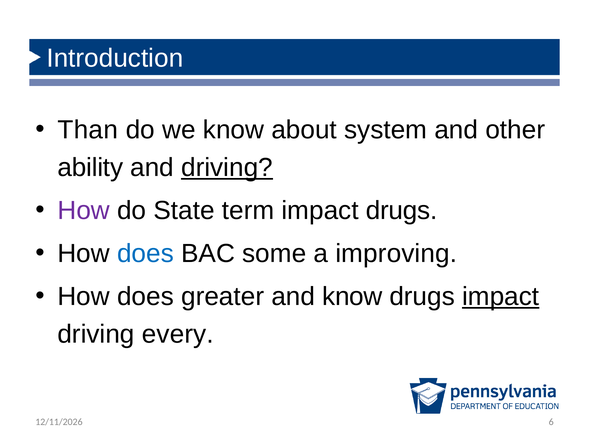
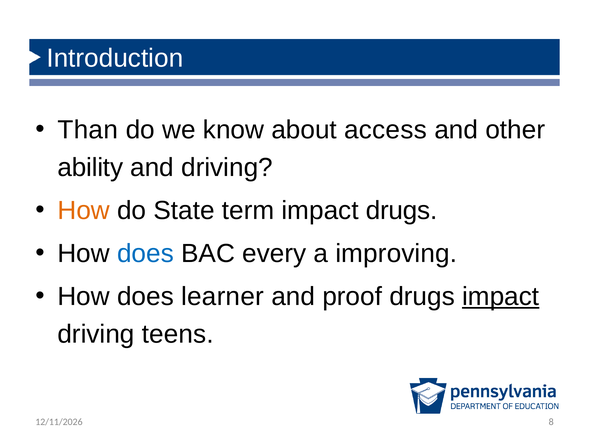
system: system -> access
driving at (227, 168) underline: present -> none
How at (84, 210) colour: purple -> orange
some: some -> every
greater: greater -> learner
and know: know -> proof
every: every -> teens
6: 6 -> 8
